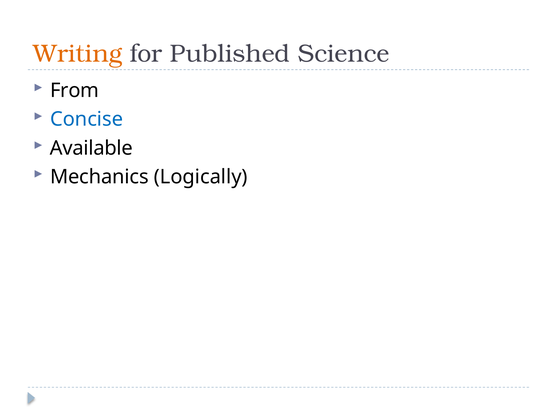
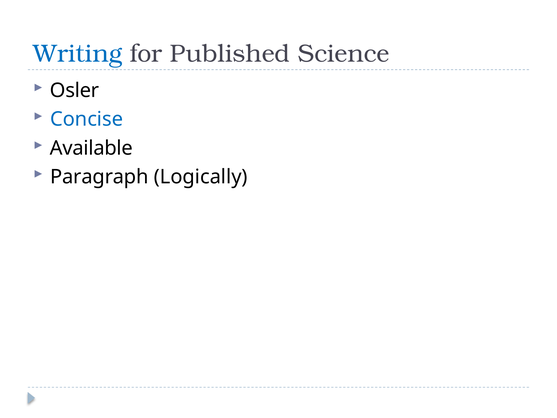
Writing colour: orange -> blue
From: From -> Osler
Mechanics: Mechanics -> Paragraph
